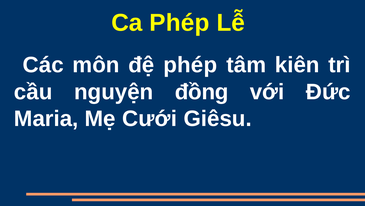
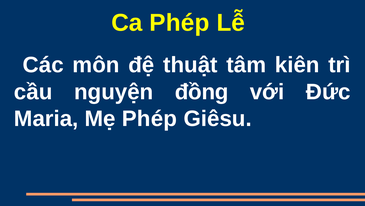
đệ phép: phép -> thuật
Mẹ Cưới: Cưới -> Phép
